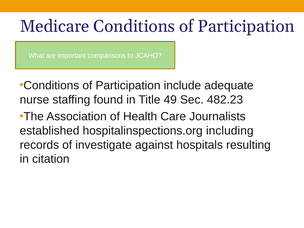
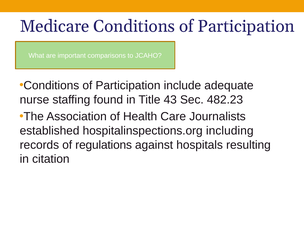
49: 49 -> 43
investigate: investigate -> regulations
